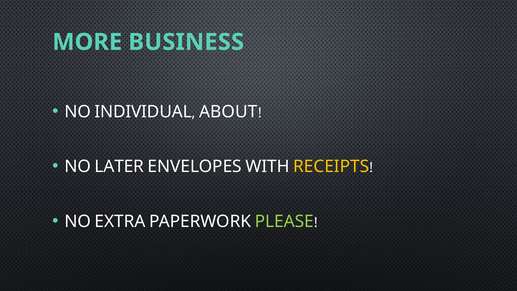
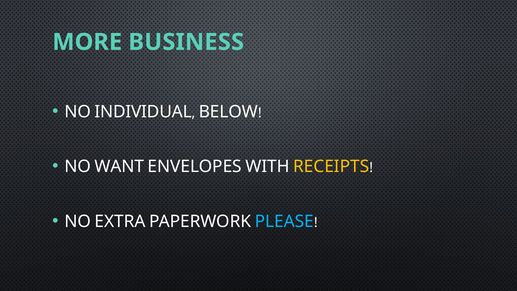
ABOUT: ABOUT -> BELOW
LATER: LATER -> WANT
PLEASE colour: light green -> light blue
